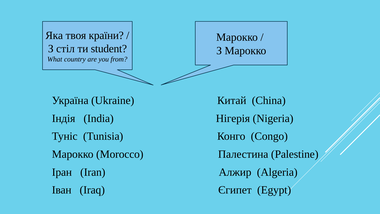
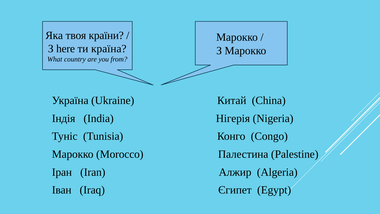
стіл: стіл -> here
student: student -> країна
